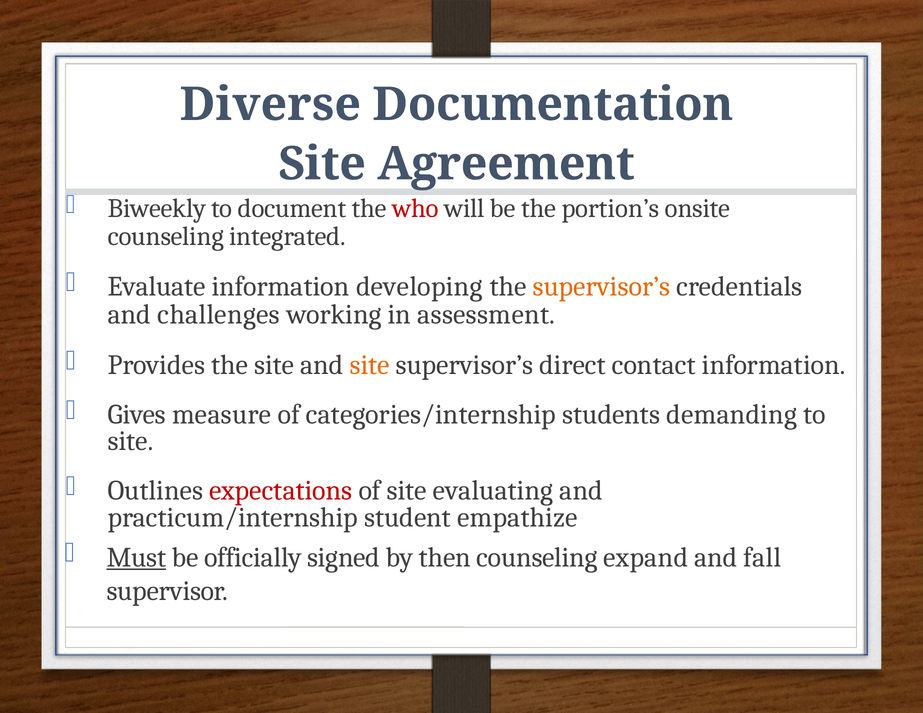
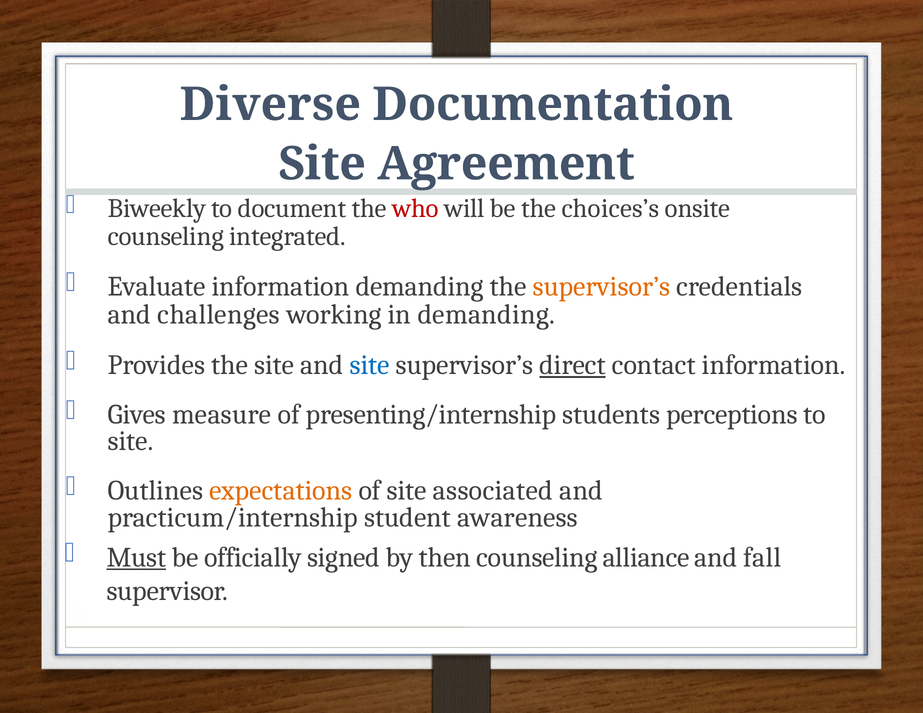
portion’s: portion’s -> choices’s
information developing: developing -> demanding
in assessment: assessment -> demanding
site at (370, 365) colour: orange -> blue
direct underline: none -> present
categories/internship: categories/internship -> presenting/internship
demanding: demanding -> perceptions
expectations colour: red -> orange
evaluating: evaluating -> associated
empathize: empathize -> awareness
expand: expand -> alliance
